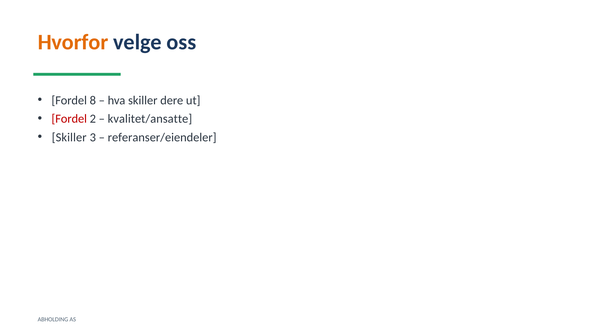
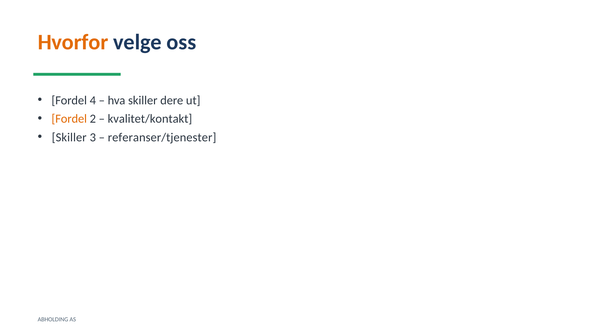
8: 8 -> 4
Fordel at (69, 119) colour: red -> orange
kvalitet/ansatte: kvalitet/ansatte -> kvalitet/kontakt
referanser/eiendeler: referanser/eiendeler -> referanser/tjenester
